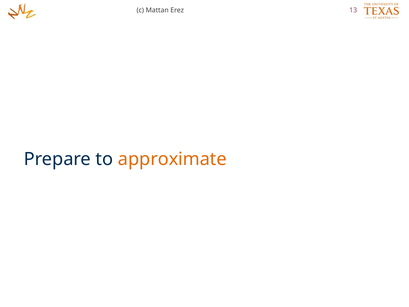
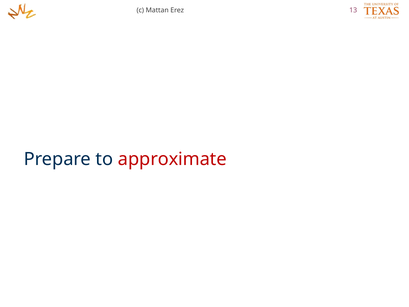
approximate colour: orange -> red
